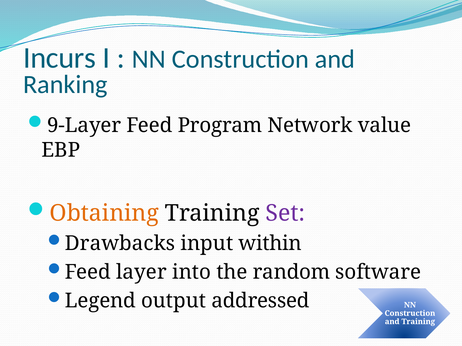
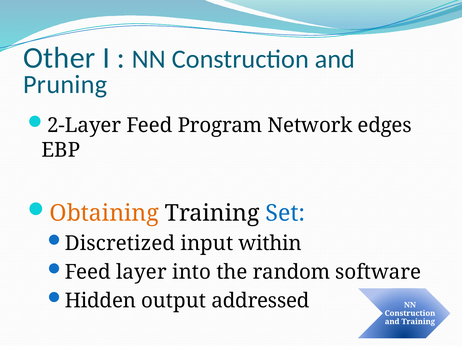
Incurs: Incurs -> Other
Ranking: Ranking -> Pruning
9-Layer: 9-Layer -> 2-Layer
value: value -> edges
Set colour: purple -> blue
Drawbacks: Drawbacks -> Discretized
Legend: Legend -> Hidden
